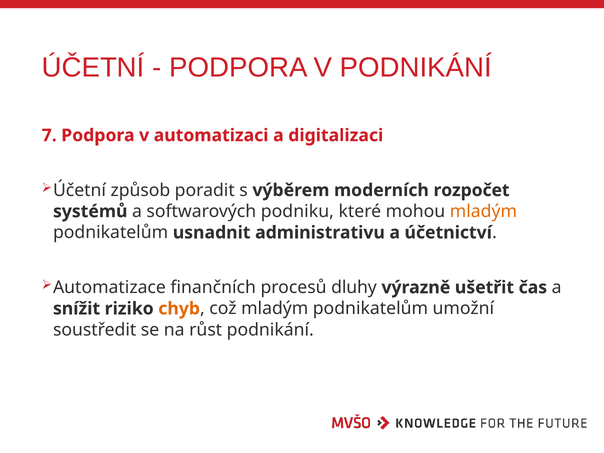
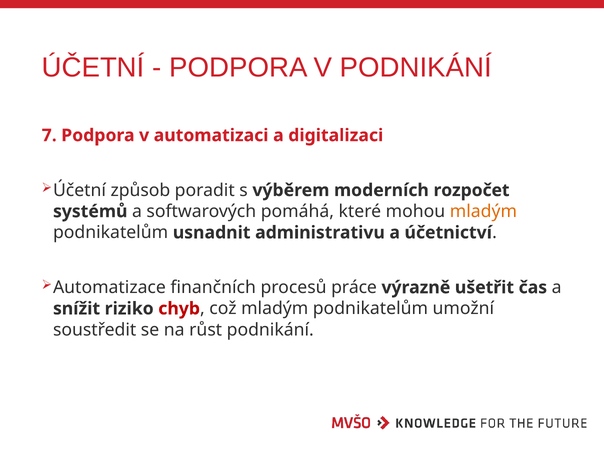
podniku: podniku -> pomáhá
dluhy: dluhy -> práce
chyb colour: orange -> red
